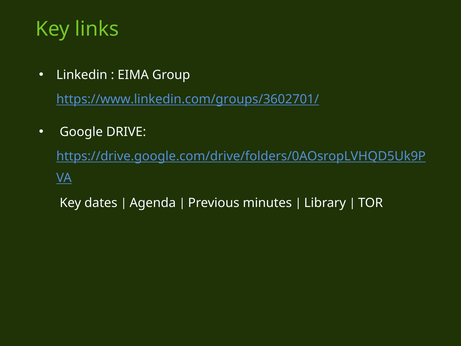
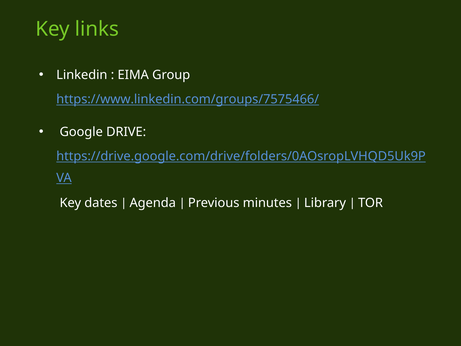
https://www.linkedin.com/groups/3602701/: https://www.linkedin.com/groups/3602701/ -> https://www.linkedin.com/groups/7575466/
